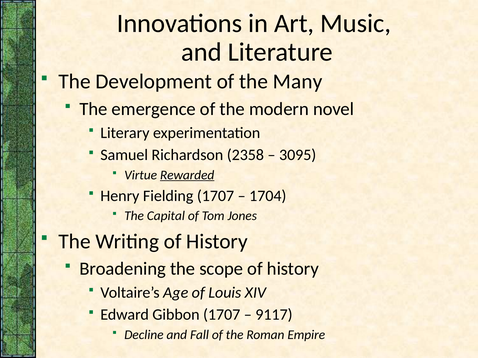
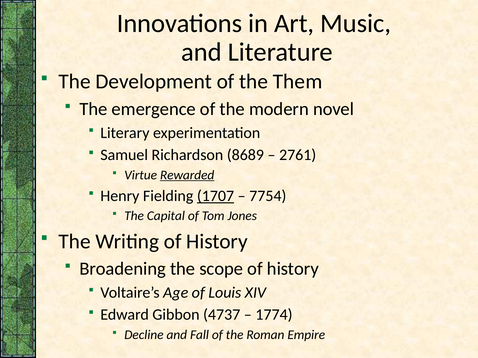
Many: Many -> Them
2358: 2358 -> 8689
3095: 3095 -> 2761
1707 at (216, 196) underline: none -> present
1704: 1704 -> 7754
Gibbon 1707: 1707 -> 4737
9117: 9117 -> 1774
